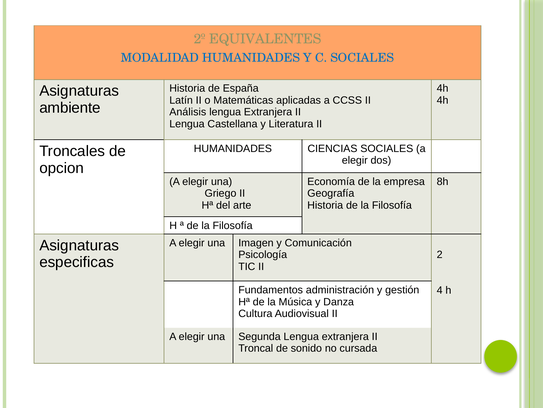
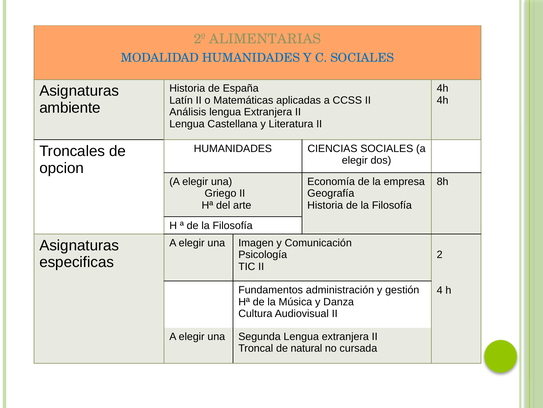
EQUIVALENTES: EQUIVALENTES -> ALIMENTARIAS
sonido: sonido -> natural
